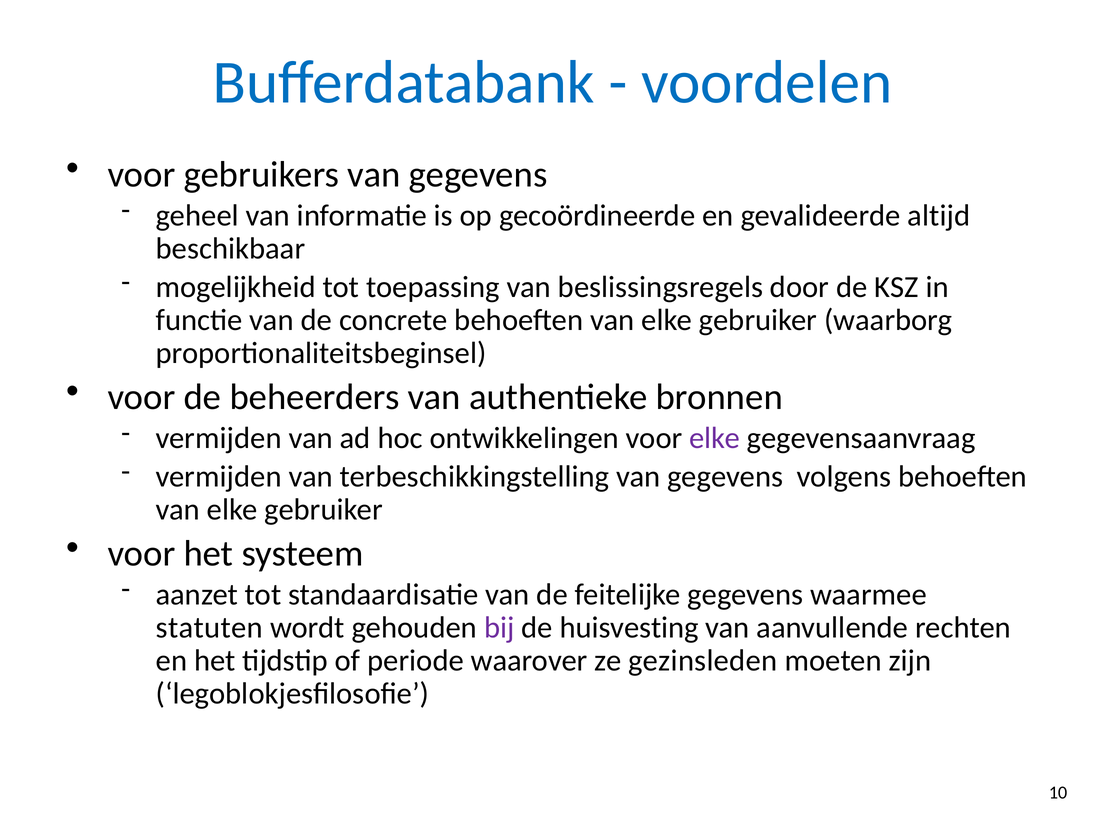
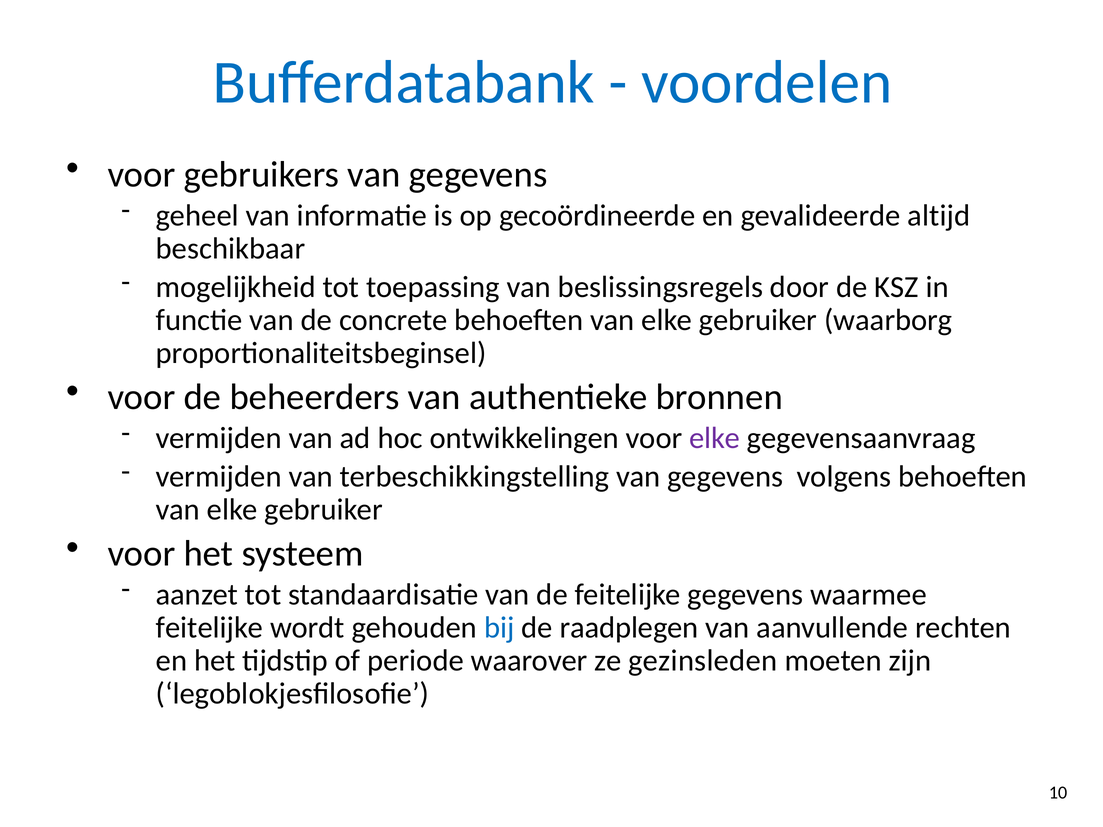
statuten at (209, 628): statuten -> feitelijke
bij colour: purple -> blue
huisvesting: huisvesting -> raadplegen
